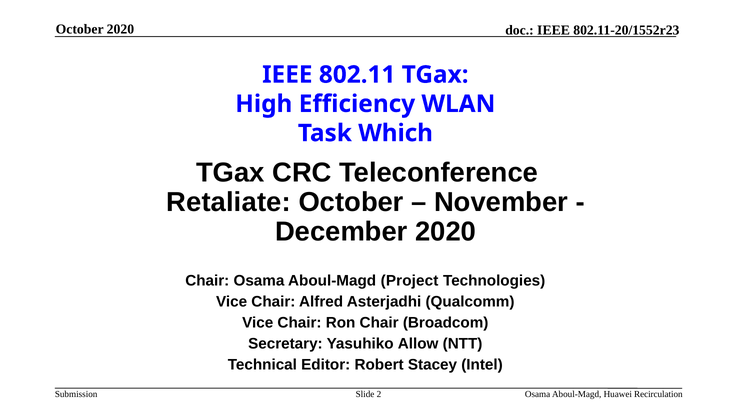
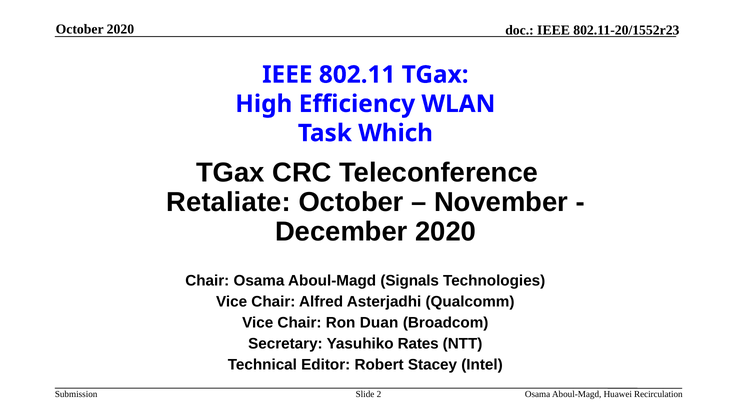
Project: Project -> Signals
Ron Chair: Chair -> Duan
Allow: Allow -> Rates
